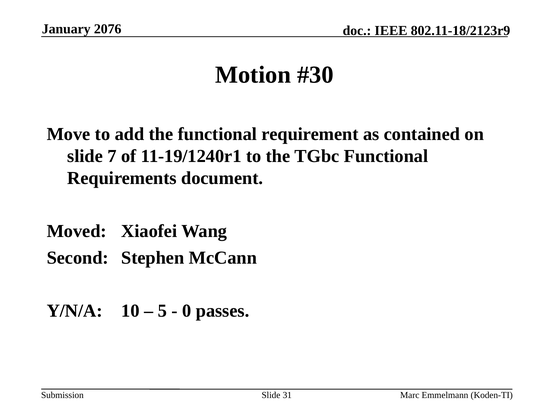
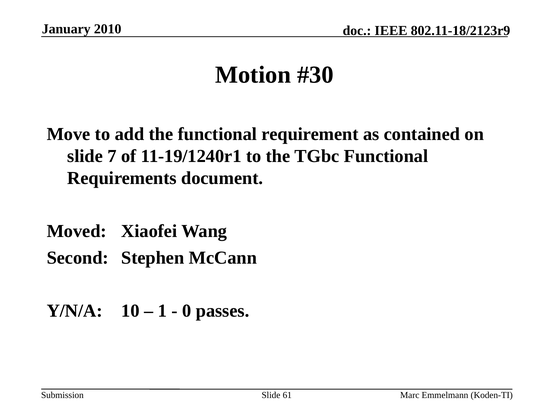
2076: 2076 -> 2010
5: 5 -> 1
31: 31 -> 61
